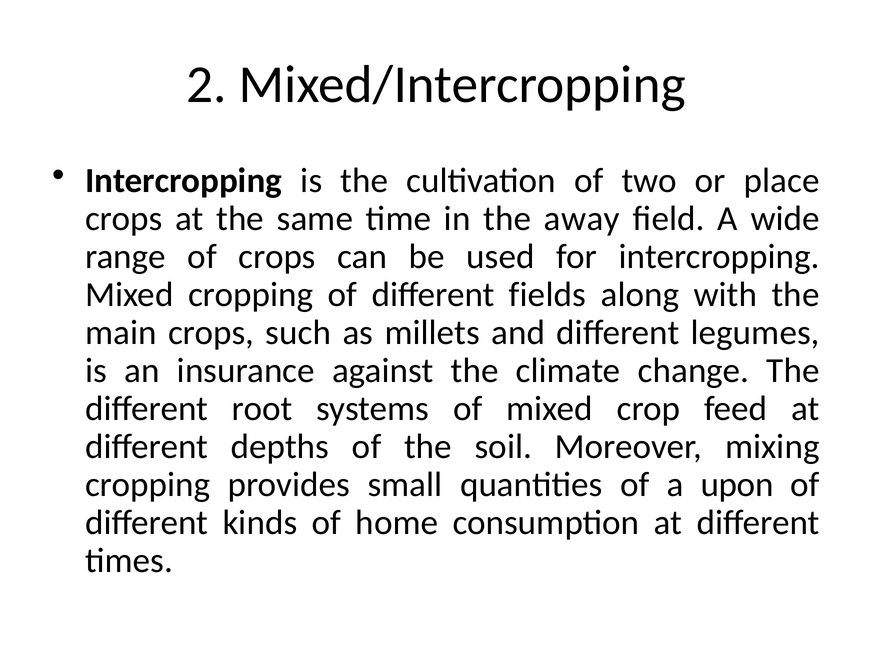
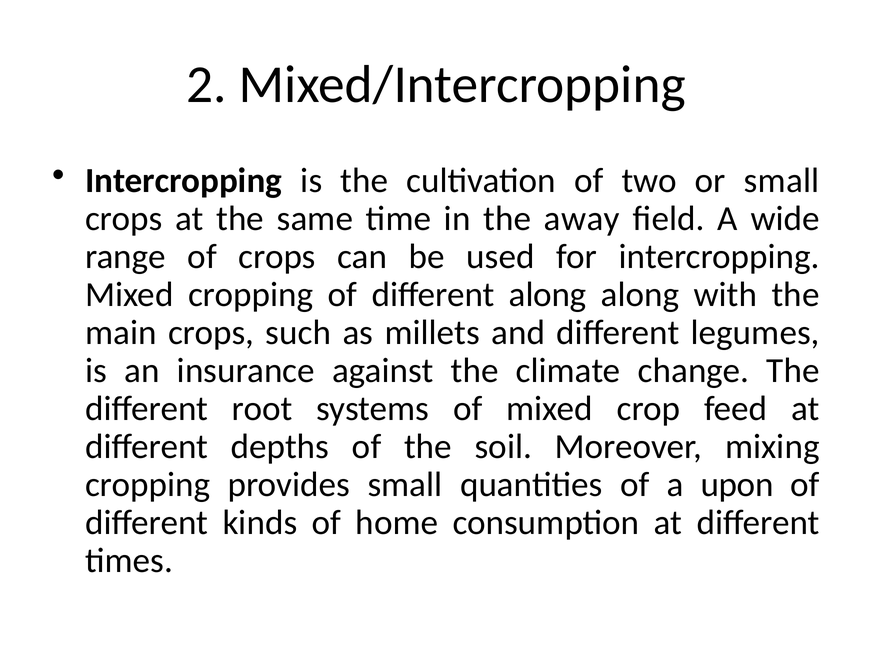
or place: place -> small
different fields: fields -> along
